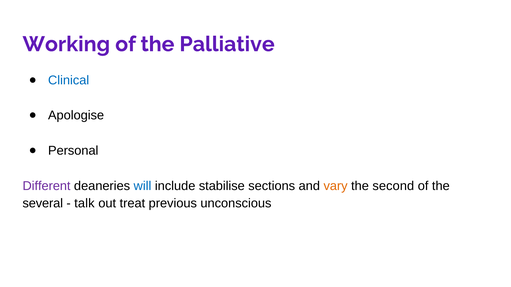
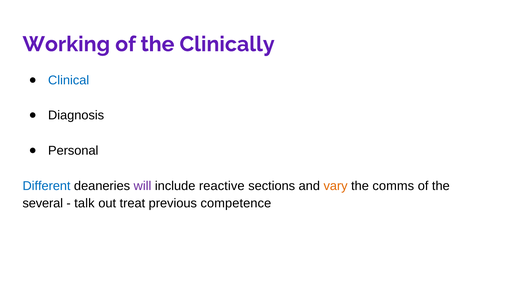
Palliative: Palliative -> Clinically
Apologise: Apologise -> Diagnosis
Different colour: purple -> blue
will colour: blue -> purple
stabilise: stabilise -> reactive
second: second -> comms
unconscious: unconscious -> competence
